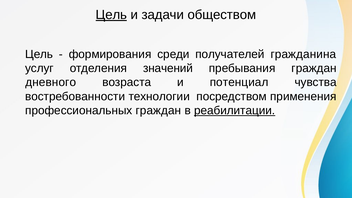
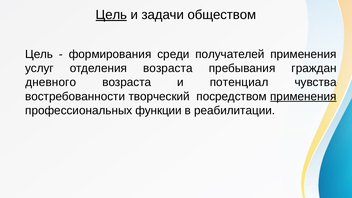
получателей гражданина: гражданина -> применения
отделения значений: значений -> возраста
технологии: технологии -> творческий
применения at (303, 96) underline: none -> present
профессиональных граждан: граждан -> функции
реабилитации underline: present -> none
